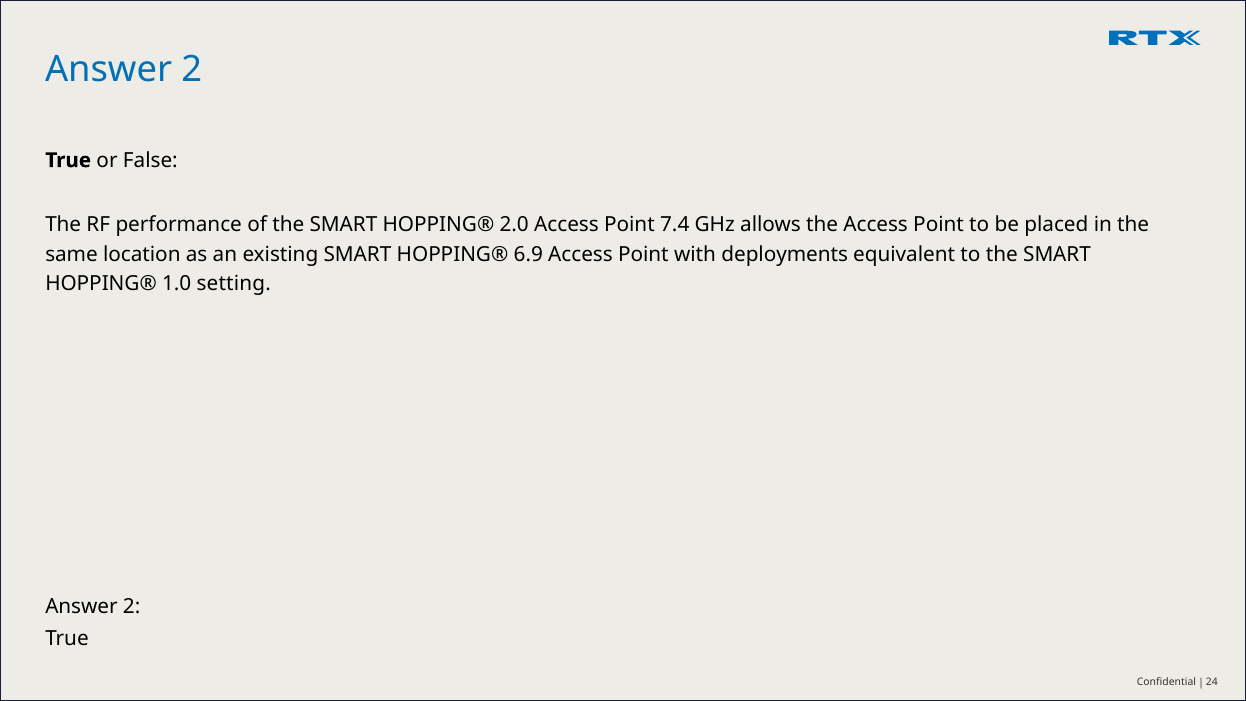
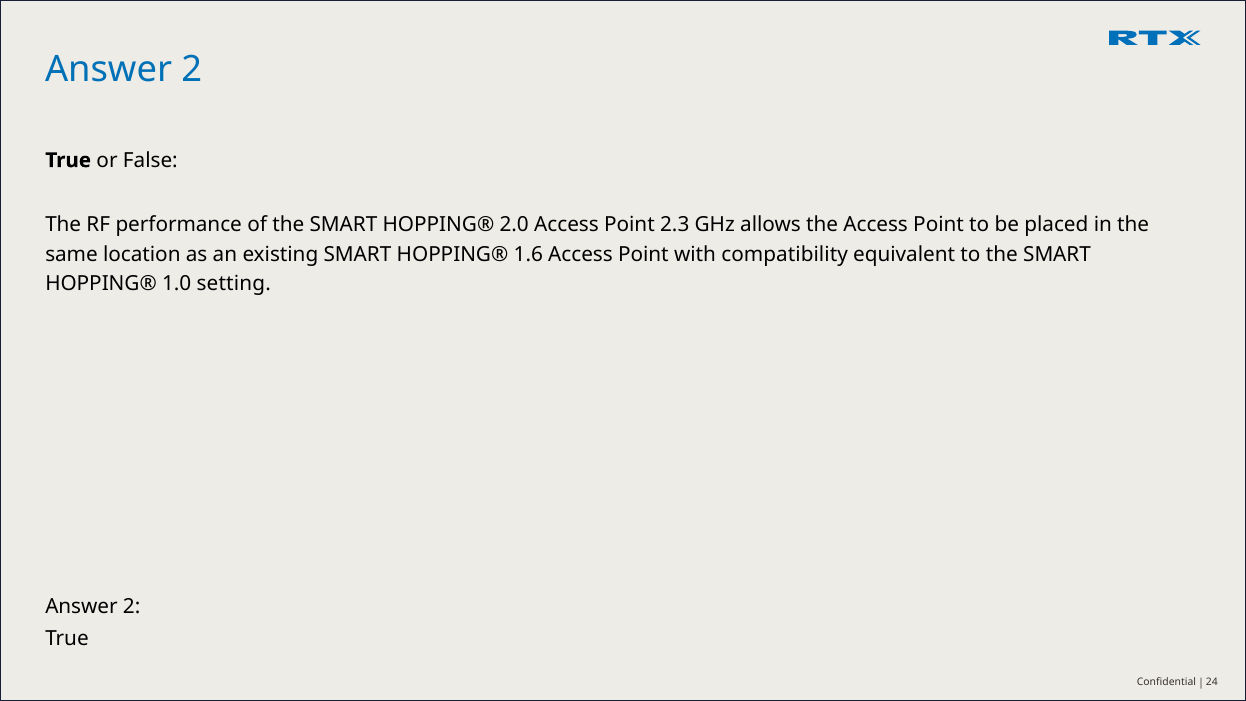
7.4: 7.4 -> 2.3
6.9: 6.9 -> 1.6
deployments: deployments -> compatibility
